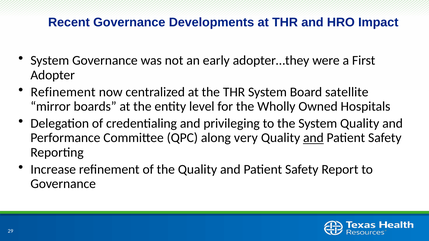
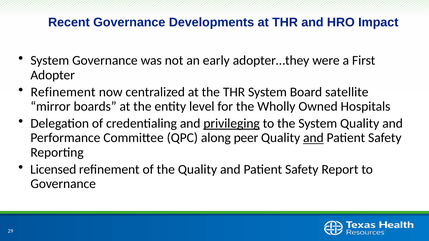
privileging underline: none -> present
very: very -> peer
Increase: Increase -> Licensed
